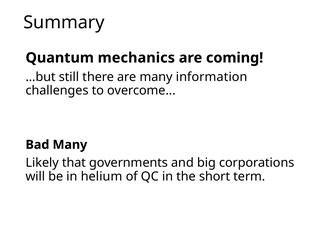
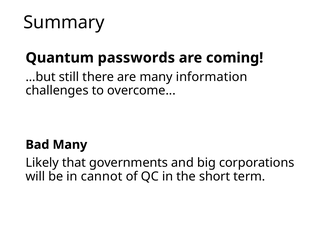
mechanics: mechanics -> passwords
helium: helium -> cannot
